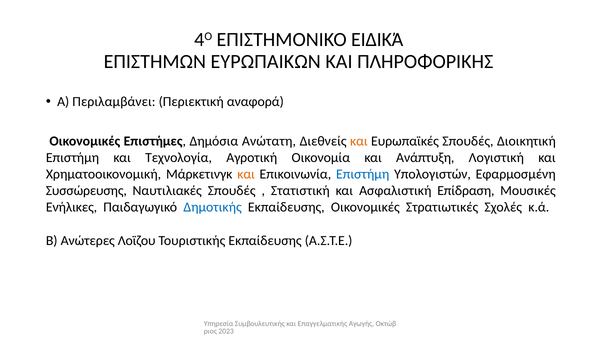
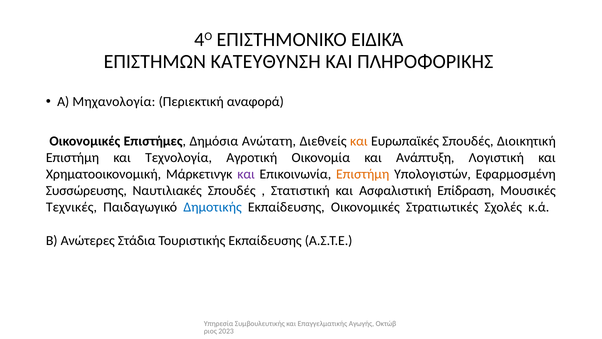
ΕΥΡΩΠΑΙΚΩΝ: ΕΥΡΩΠΑΙΚΩΝ -> ΚΑΤΕΥΘΥΝΣΗ
Περιλαμβάνει: Περιλαμβάνει -> Μηχανολογία
και at (246, 174) colour: orange -> purple
Επιστήμη at (363, 174) colour: blue -> orange
Ενήλικες: Ενήλικες -> Τεχνικές
Λοϊζου: Λοϊζου -> Στάδια
